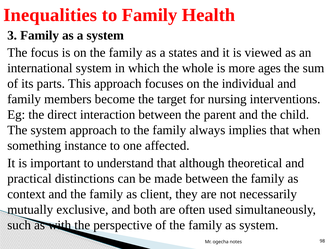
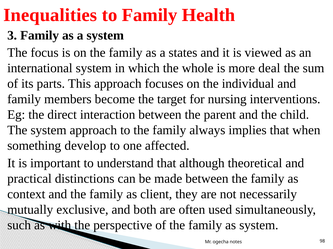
ages: ages -> deal
instance: instance -> develop
